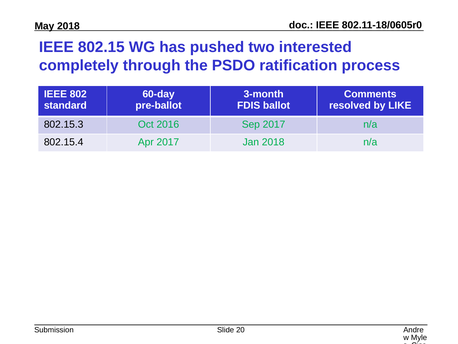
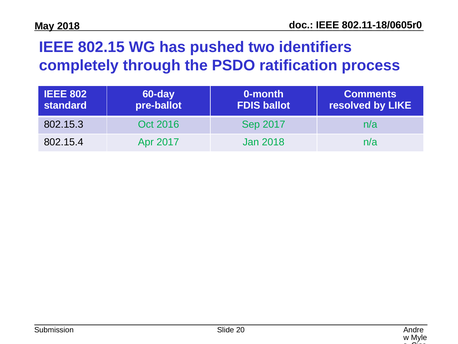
interested: interested -> identifiers
3-month: 3-month -> 0-month
